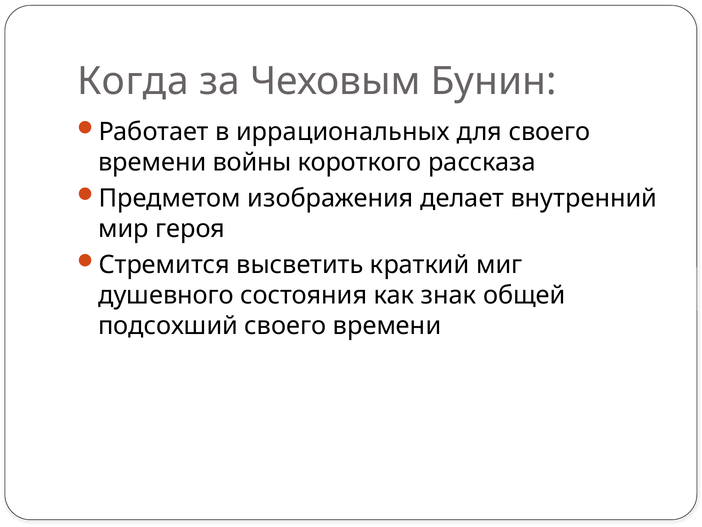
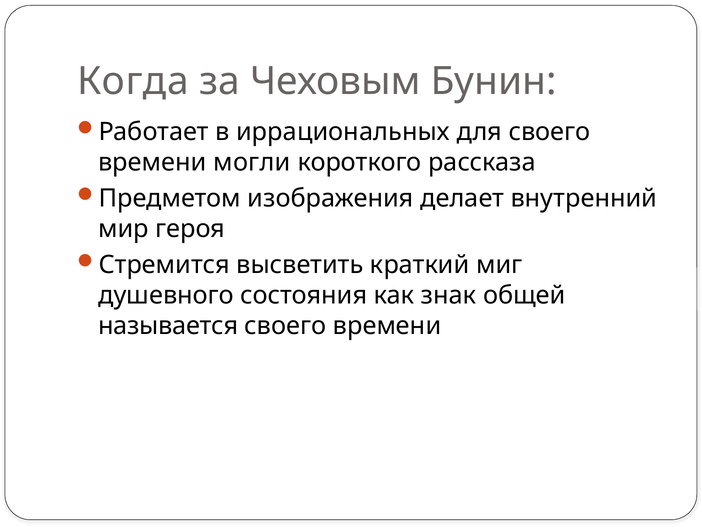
войны: войны -> могли
подсохший: подсохший -> называется
